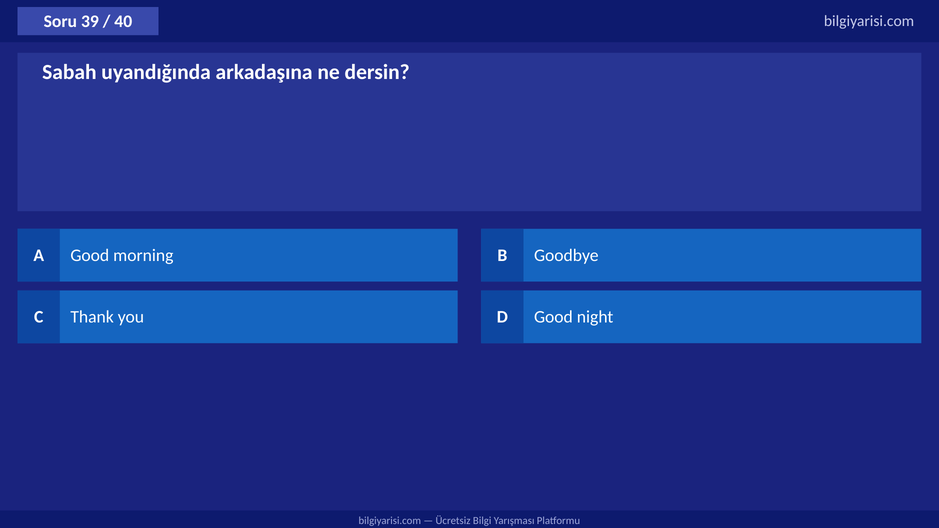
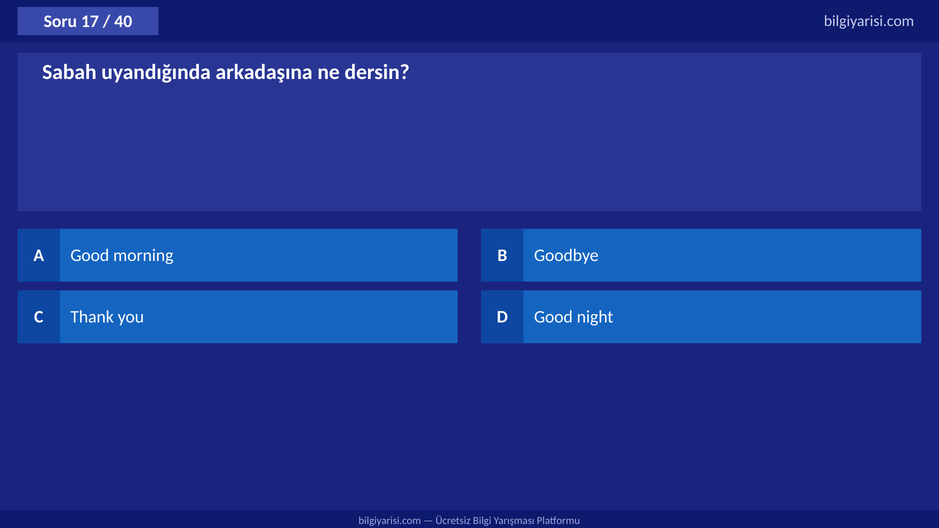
39: 39 -> 17
